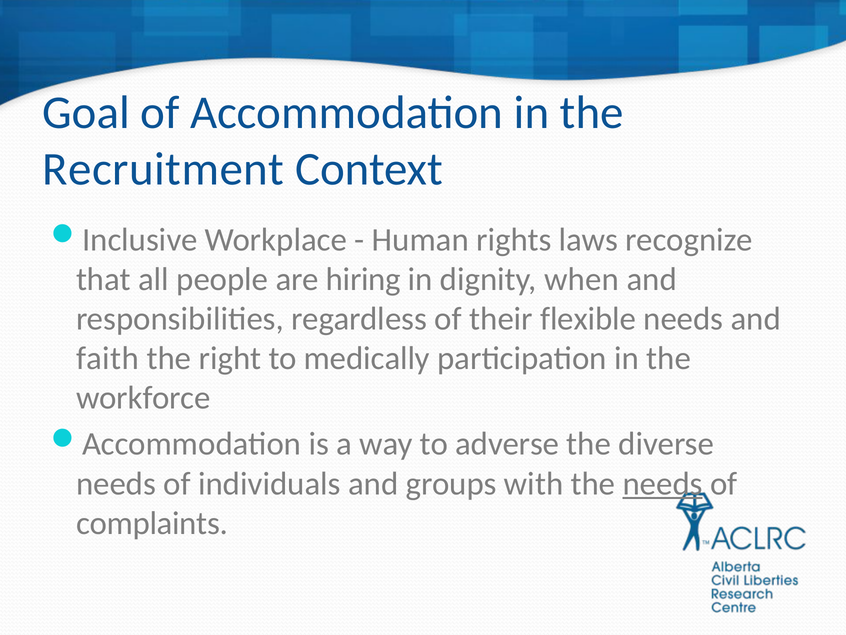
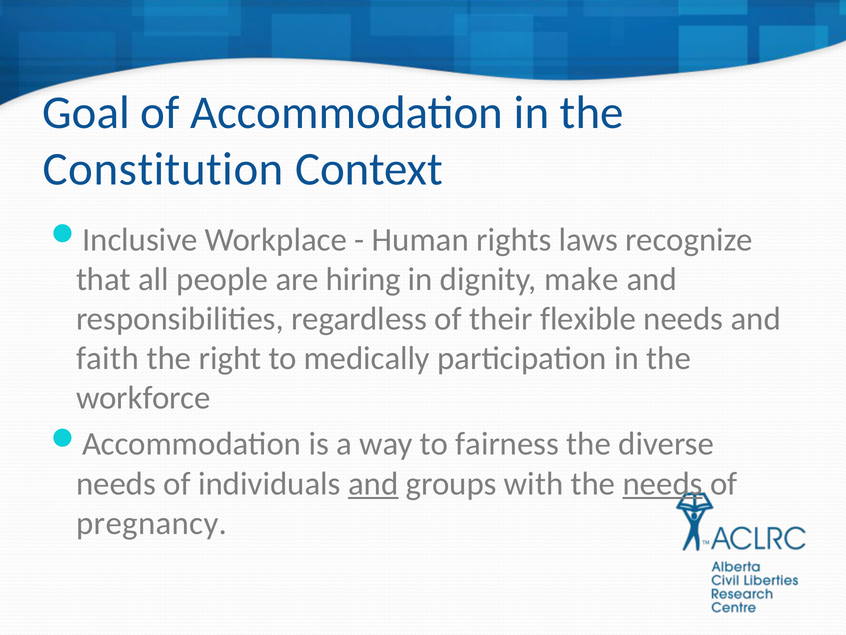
Recruitment: Recruitment -> Constitution
when: when -> make
adverse: adverse -> fairness
and at (373, 483) underline: none -> present
complaints: complaints -> pregnancy
